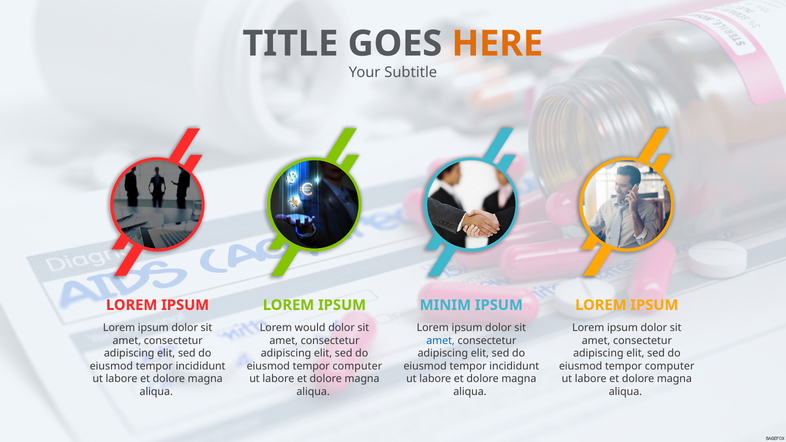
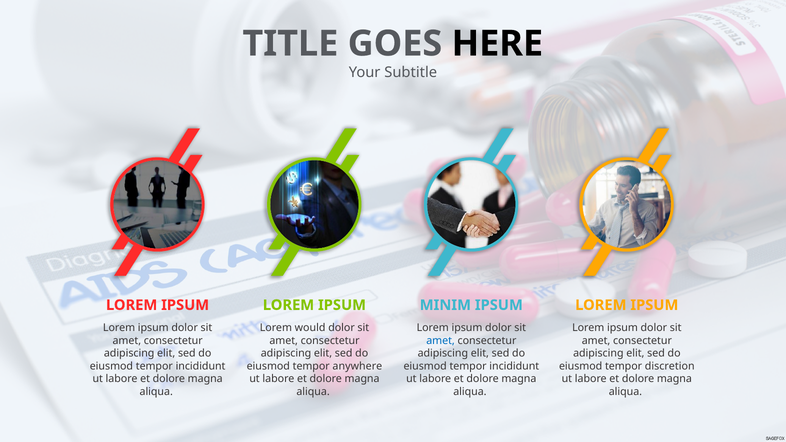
HERE colour: orange -> black
computer at (357, 366): computer -> anywhere
computer at (670, 366): computer -> discretion
